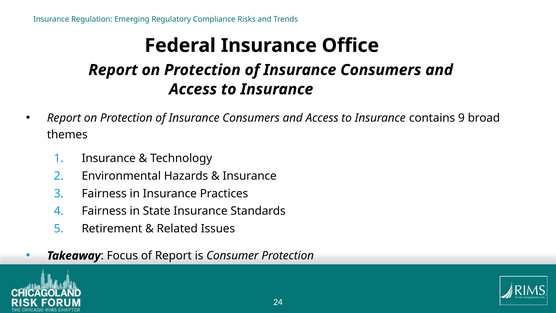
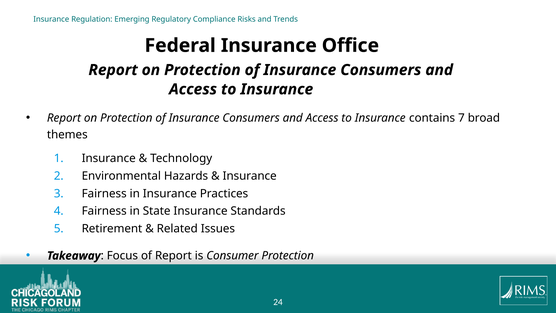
9: 9 -> 7
